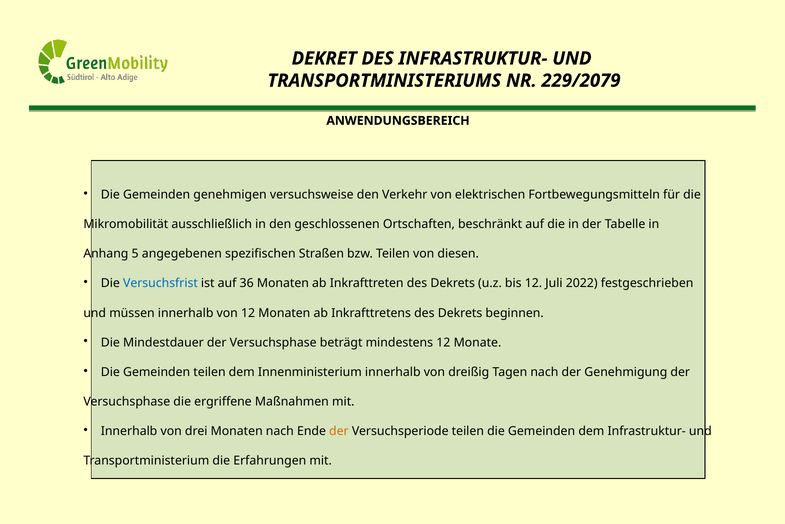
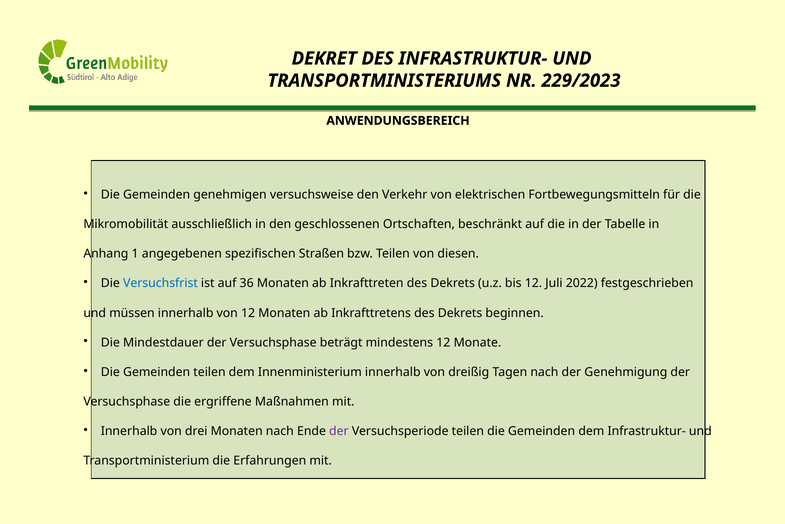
229/2079: 229/2079 -> 229/2023
5: 5 -> 1
der at (339, 431) colour: orange -> purple
